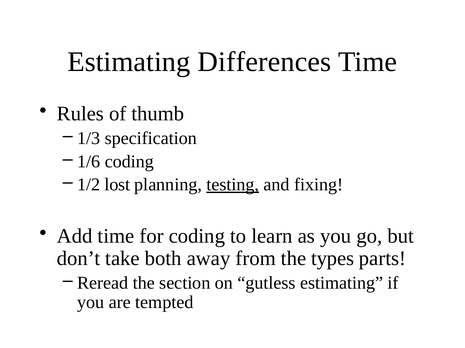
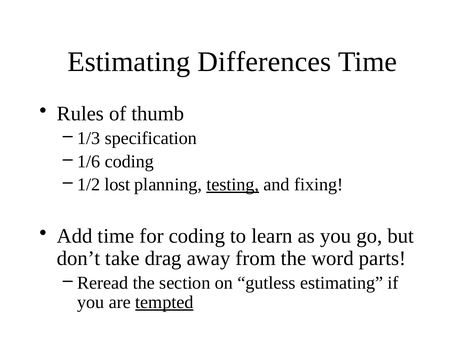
both: both -> drag
types: types -> word
tempted underline: none -> present
